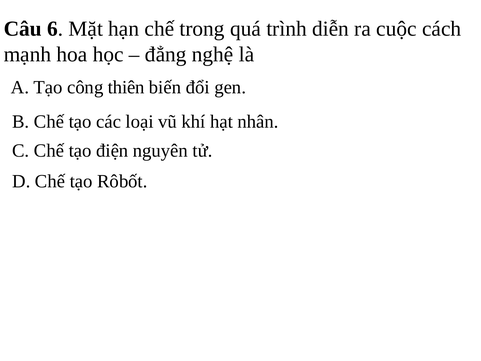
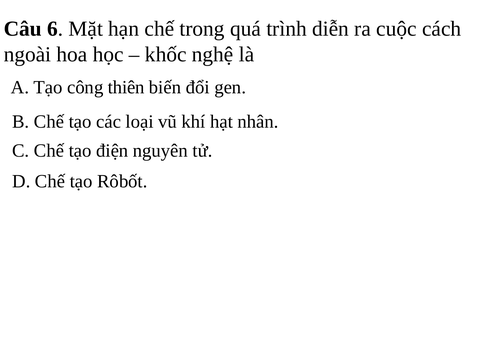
mạnh: mạnh -> ngoài
đẳng: đẳng -> khốc
